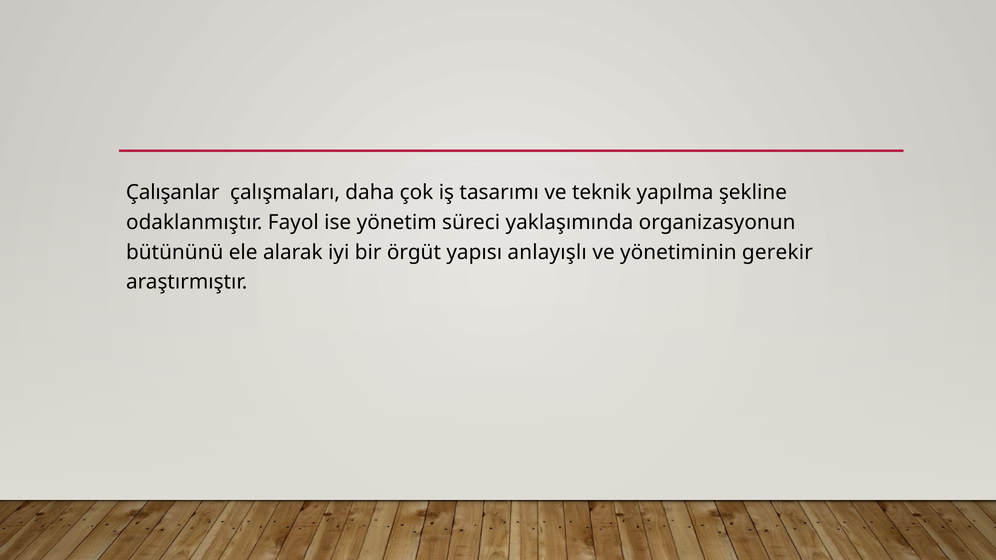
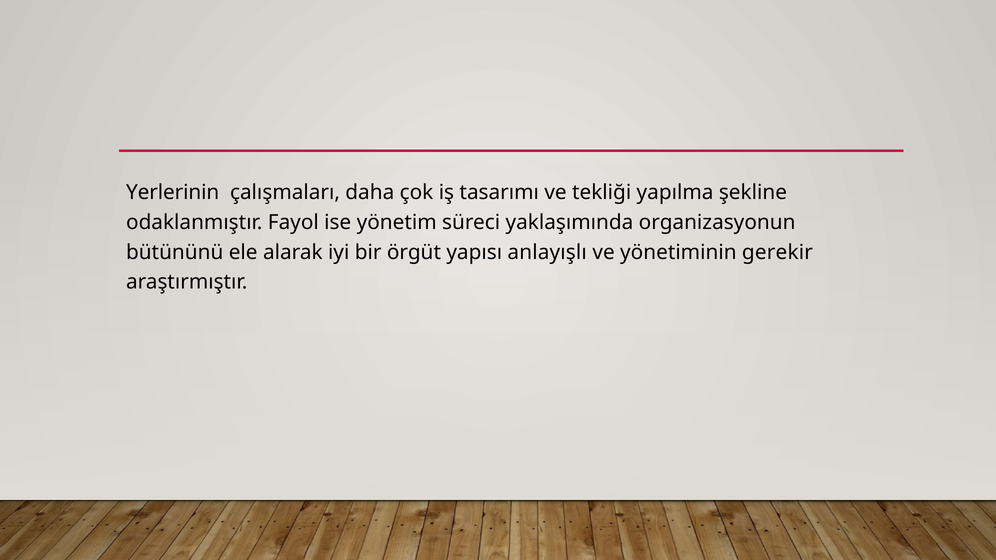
Çalışanlar: Çalışanlar -> Yerlerinin
teknik: teknik -> tekliği
